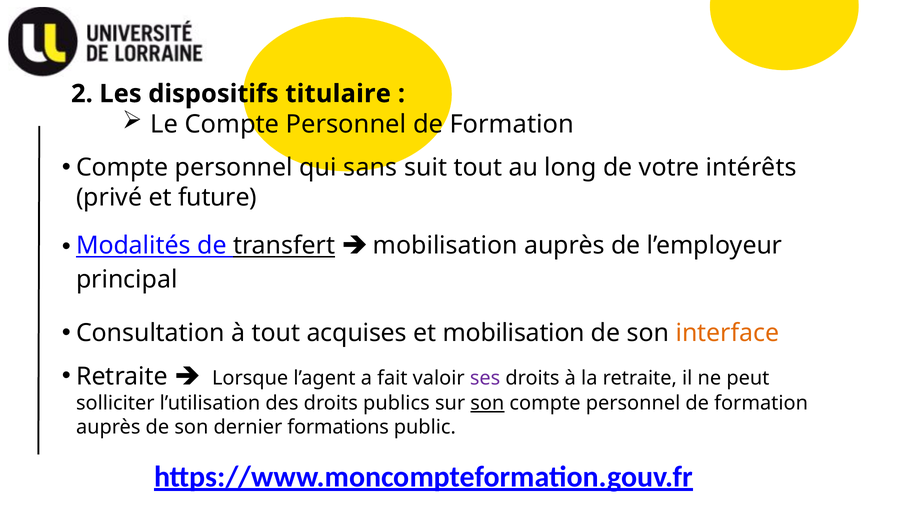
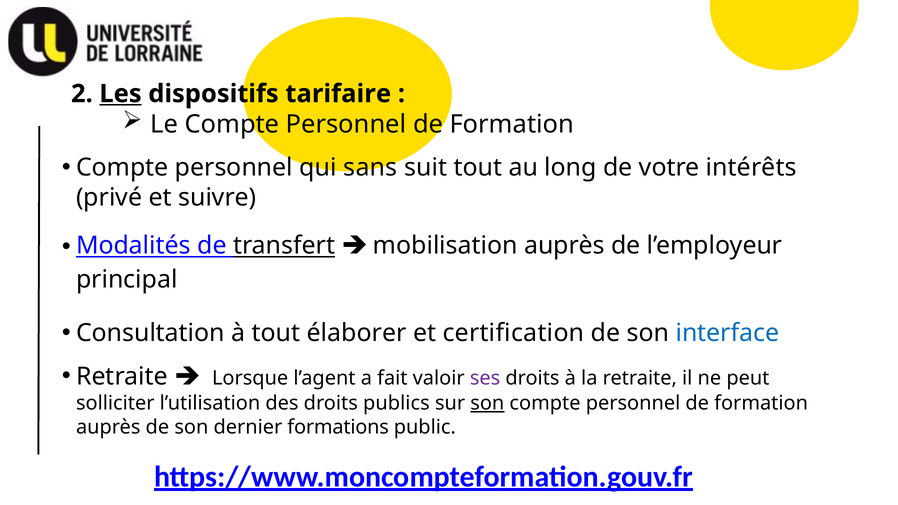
Les underline: none -> present
titulaire: titulaire -> tarifaire
future: future -> suivre
acquises: acquises -> élaborer
et mobilisation: mobilisation -> certification
interface colour: orange -> blue
